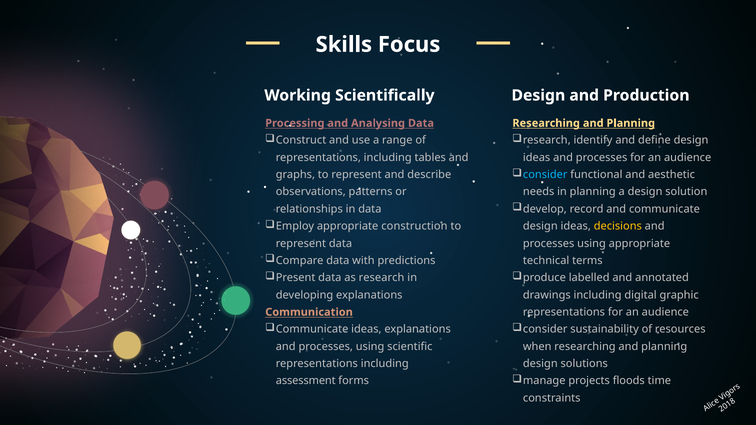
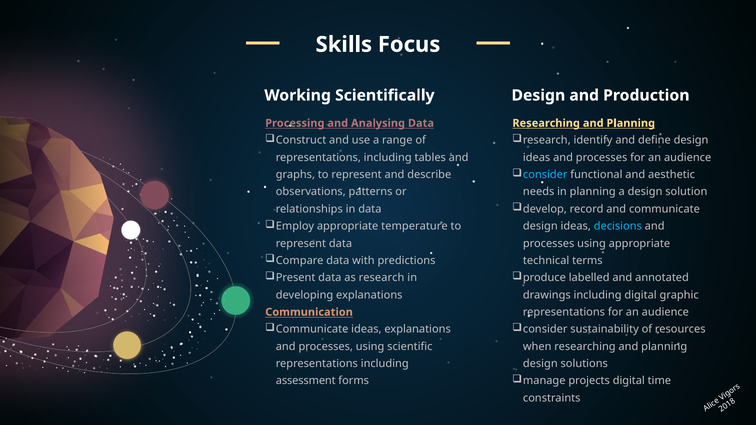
construction: construction -> temperature
decisions colour: yellow -> light blue
projects floods: floods -> digital
